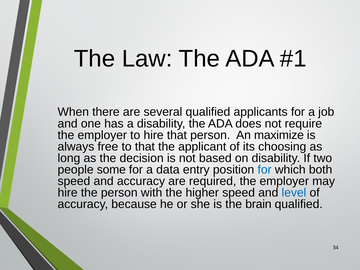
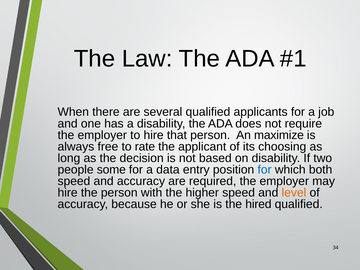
to that: that -> rate
level colour: blue -> orange
brain: brain -> hired
